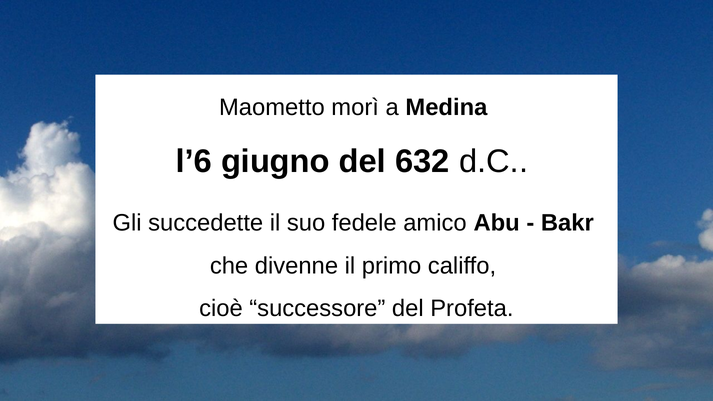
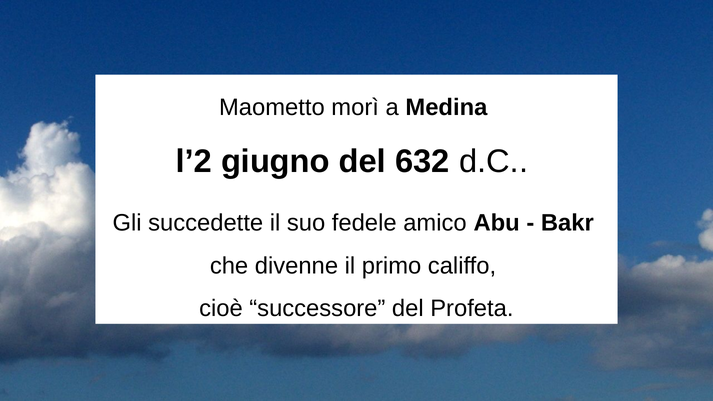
l’6: l’6 -> l’2
